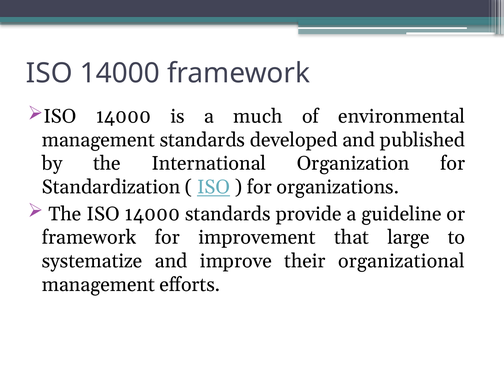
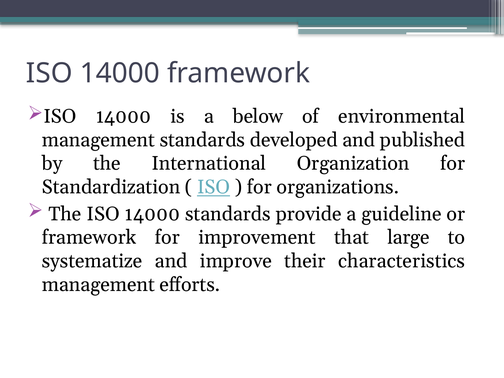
much: much -> below
organizational: organizational -> characteristics
